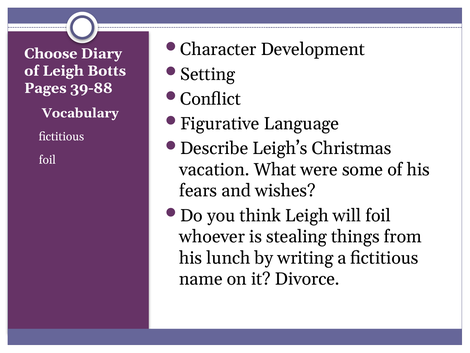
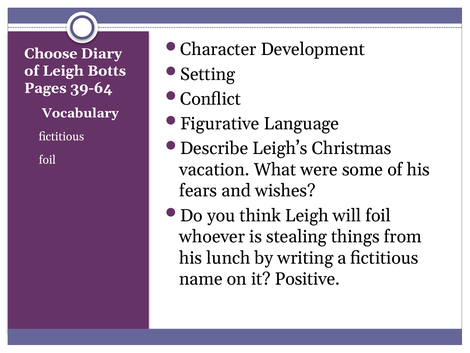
39-88: 39-88 -> 39-64
Divorce: Divorce -> Positive
